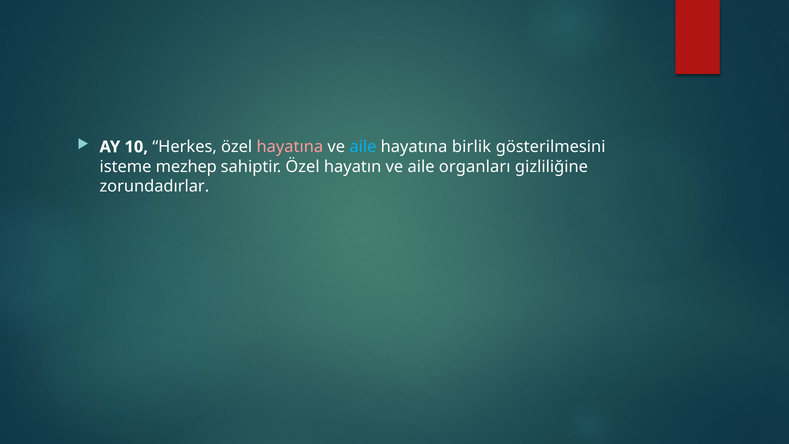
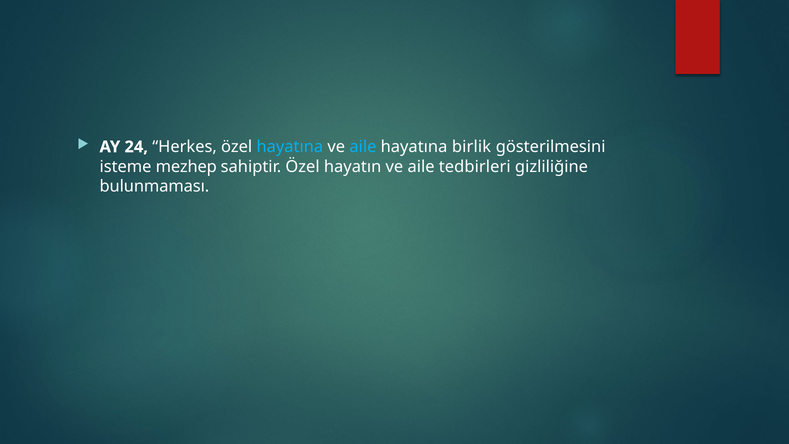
10: 10 -> 24
hayatına at (290, 147) colour: pink -> light blue
organları: organları -> tedbirleri
zorundadırlar: zorundadırlar -> bulunmaması
